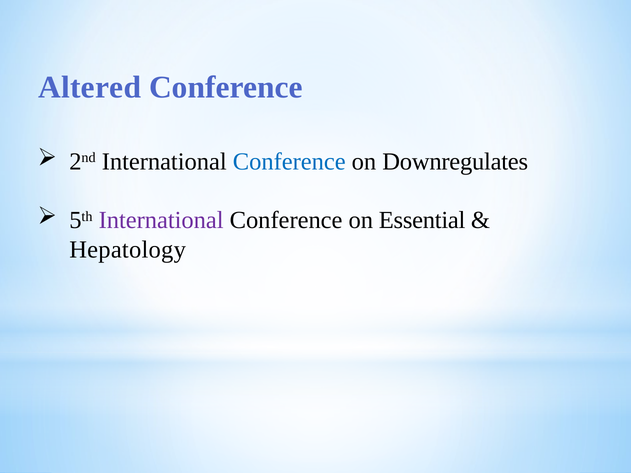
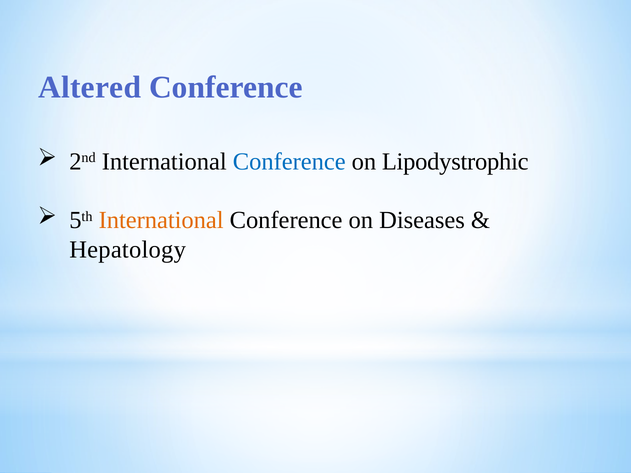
Downregulates: Downregulates -> Lipodystrophic
International at (161, 220) colour: purple -> orange
Essential: Essential -> Diseases
